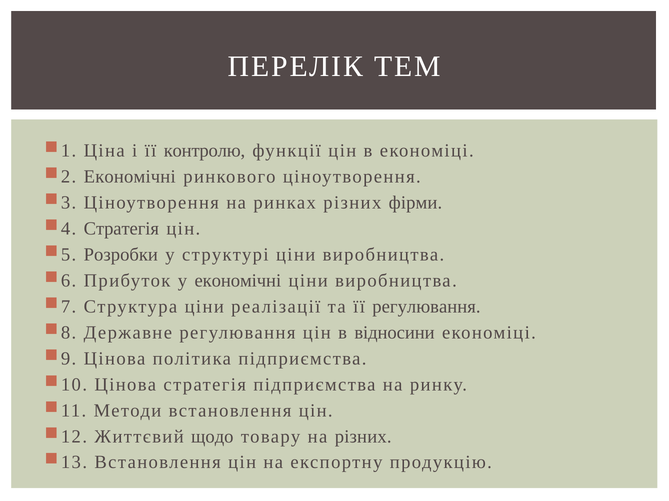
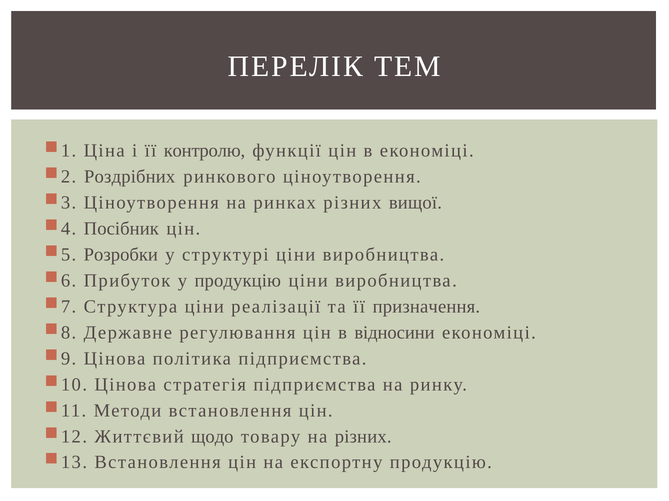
Економічні at (130, 177): Економічні -> Роздрібних
фірми: фірми -> вищої
Стратегія at (121, 229): Стратегія -> Посібник
у економічні: економічні -> продукцію
її регулювання: регулювання -> призначення
